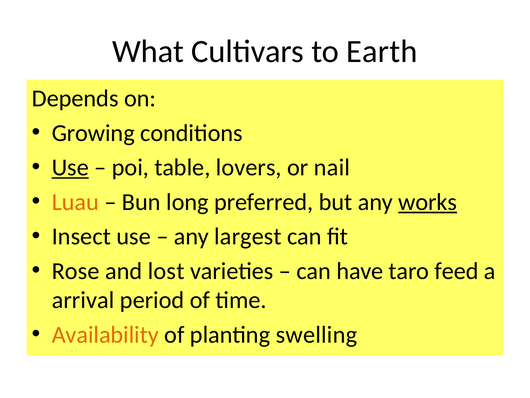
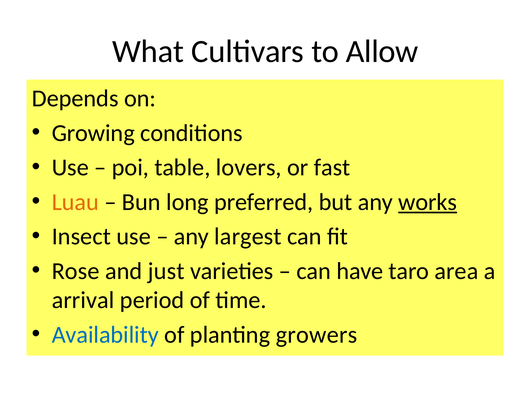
Earth: Earth -> Allow
Use at (70, 167) underline: present -> none
nail: nail -> fast
lost: lost -> just
feed: feed -> area
Availability colour: orange -> blue
swelling: swelling -> growers
